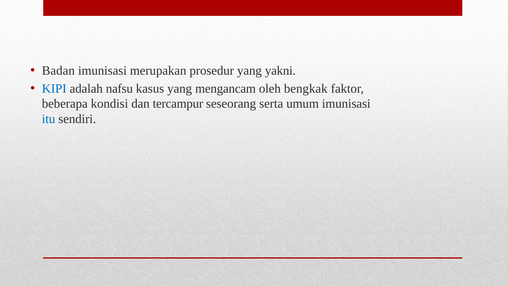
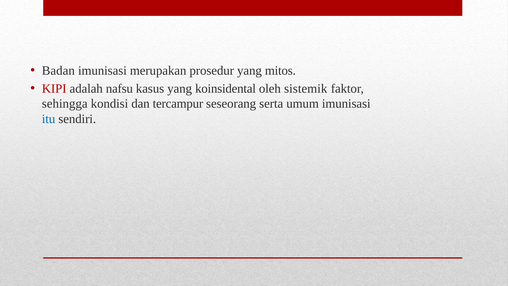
yakni: yakni -> mitos
KIPI colour: blue -> red
mengancam: mengancam -> koinsidental
bengkak: bengkak -> sistemik
beberapa: beberapa -> sehingga
